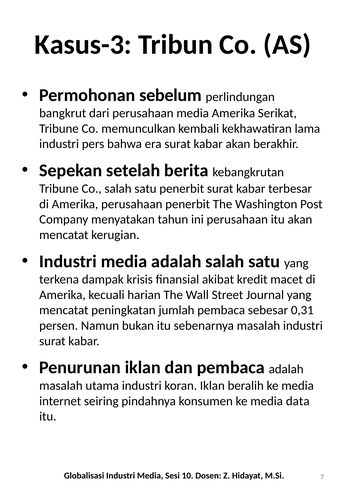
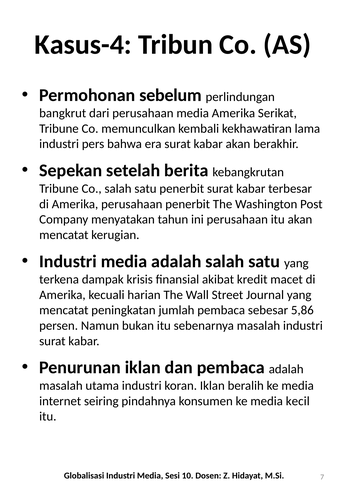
Kasus-3: Kasus-3 -> Kasus-4
0,31: 0,31 -> 5,86
data: data -> kecil
